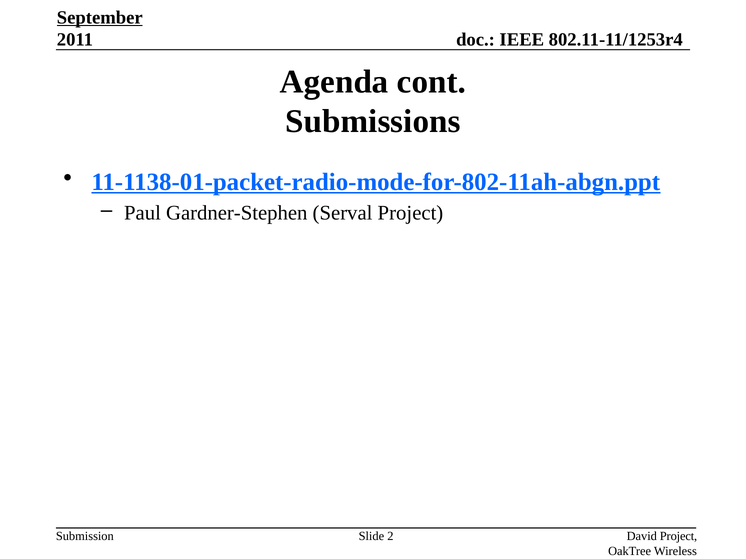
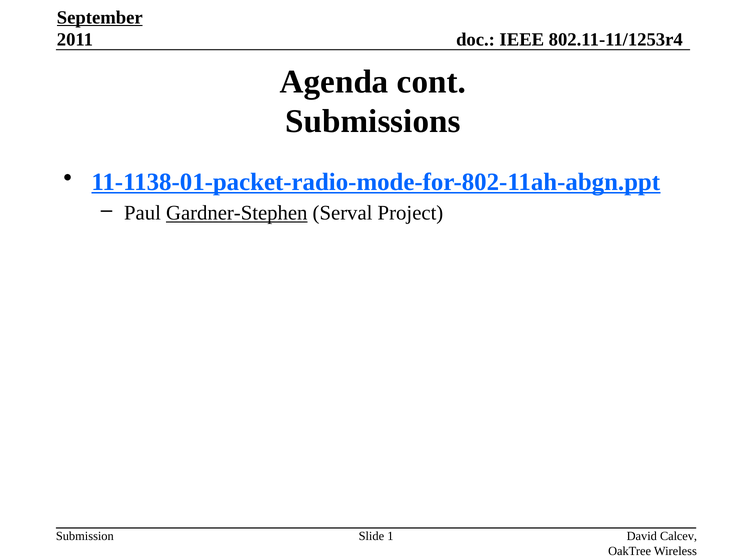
Gardner-Stephen underline: none -> present
2: 2 -> 1
David Project: Project -> Calcev
